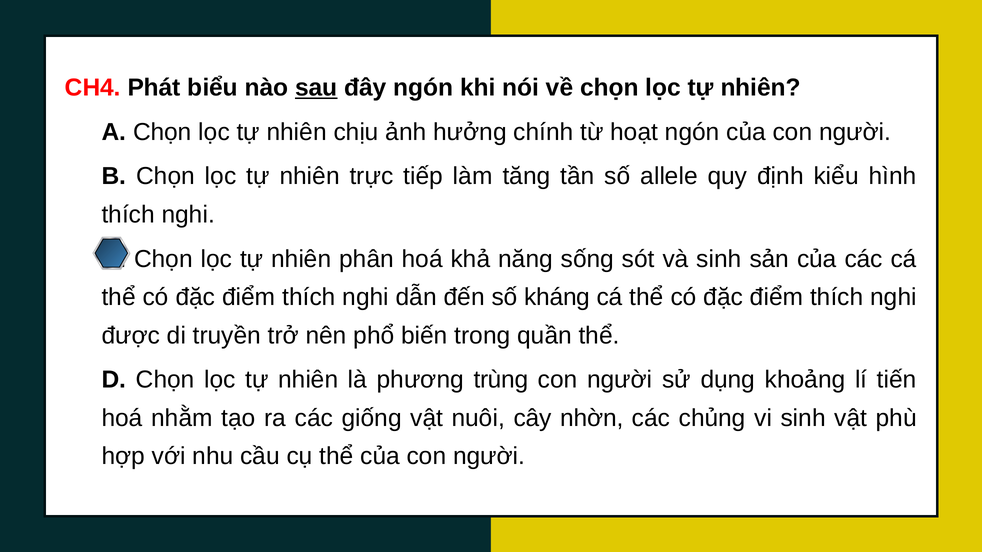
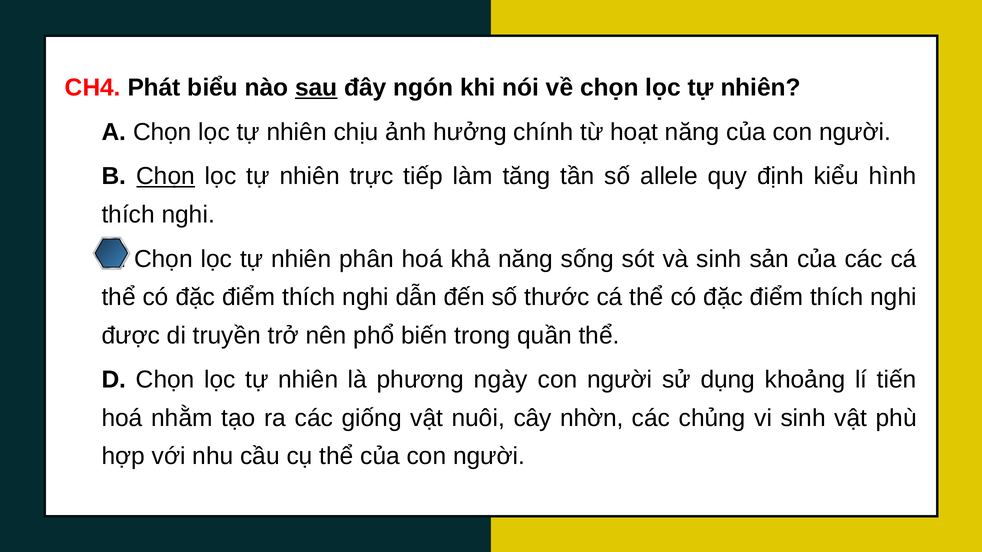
hoạt ngón: ngón -> năng
Chọn at (166, 176) underline: none -> present
kháng: kháng -> thước
trùng: trùng -> ngày
